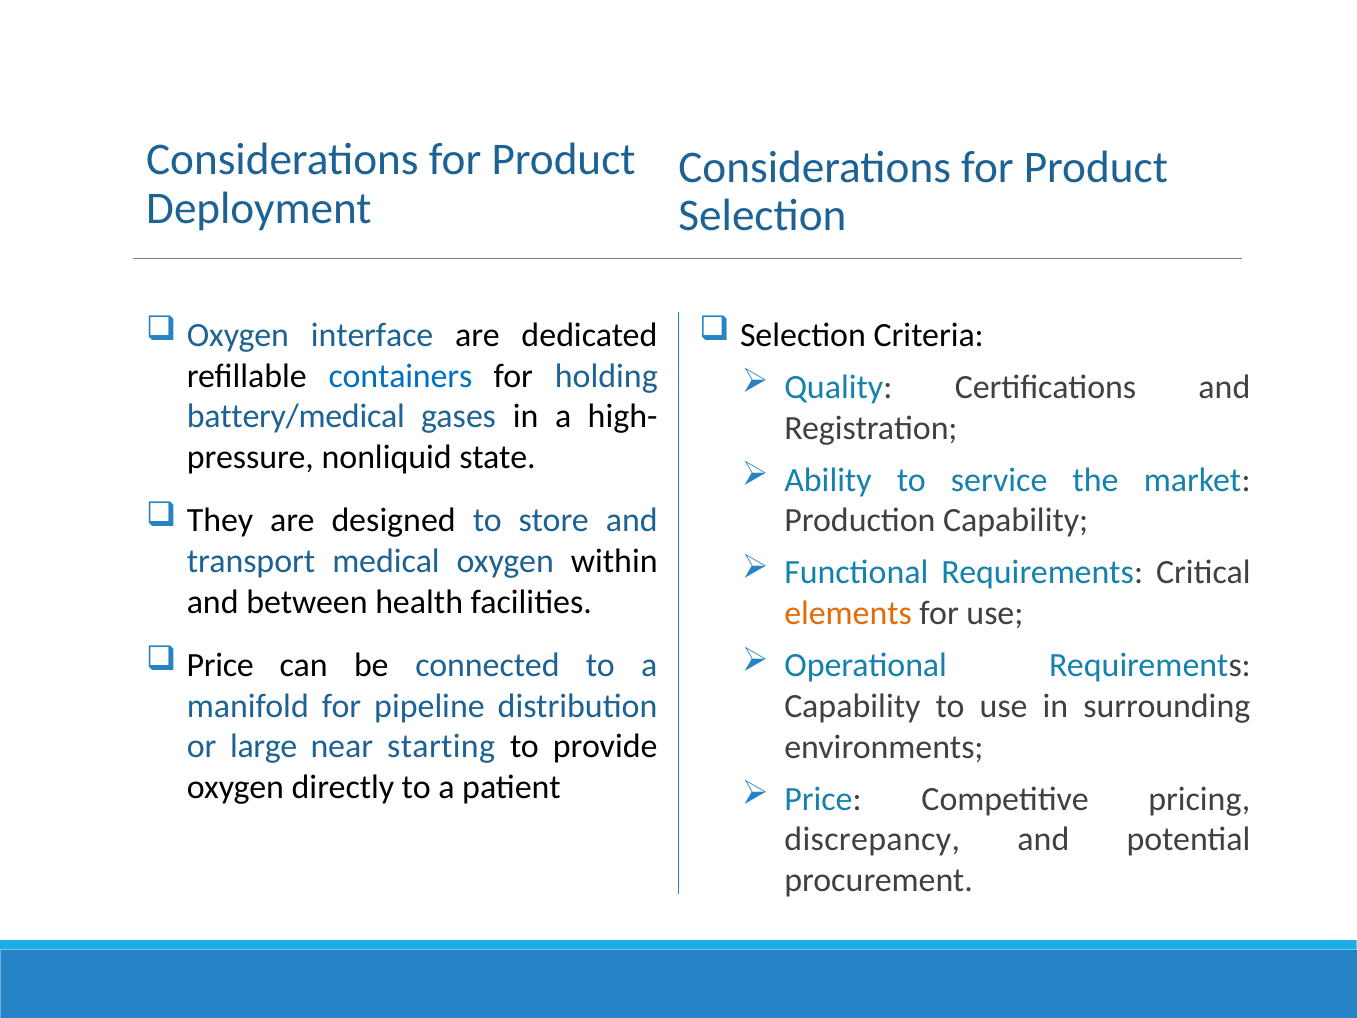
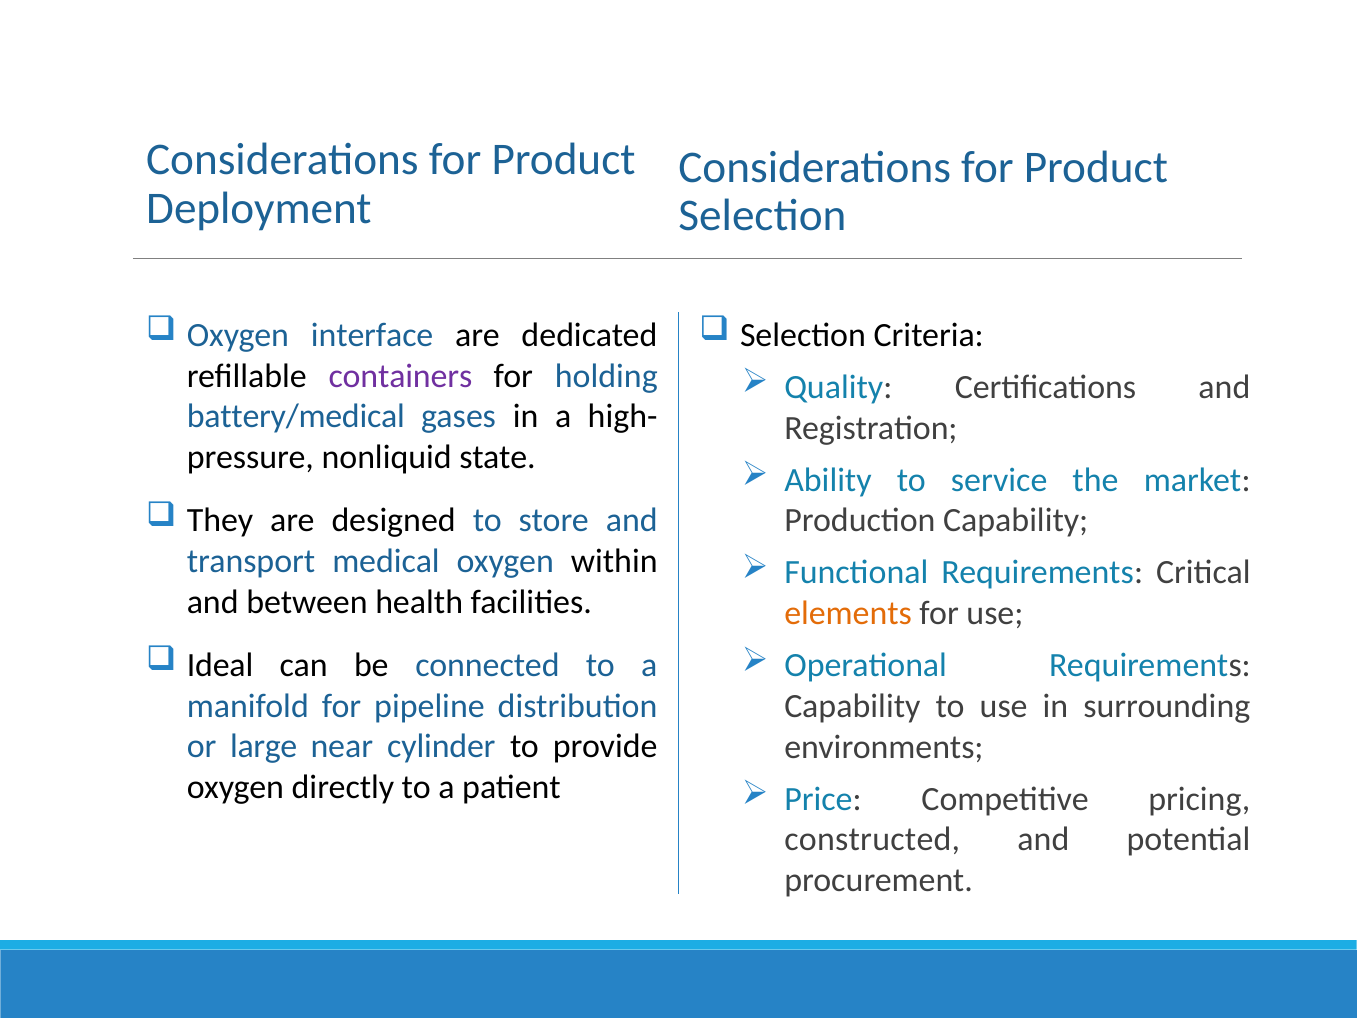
containers colour: blue -> purple
Price at (220, 665): Price -> Ideal
starting: starting -> cylinder
discrepancy: discrepancy -> constructed
